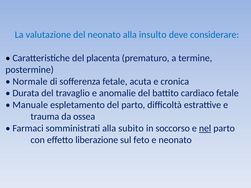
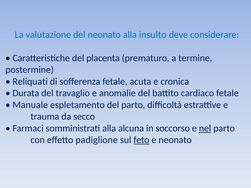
Normale: Normale -> Reliquati
ossea: ossea -> secco
subito: subito -> alcuna
liberazione: liberazione -> padiglione
feto underline: none -> present
